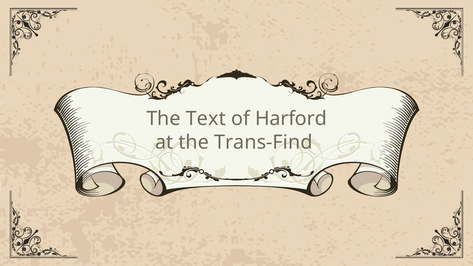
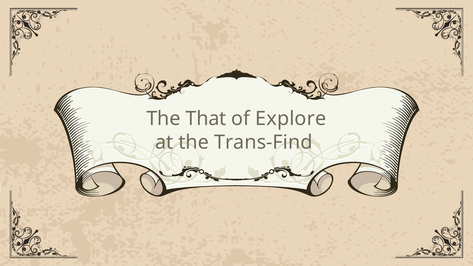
Text: Text -> That
Harford: Harford -> Explore
